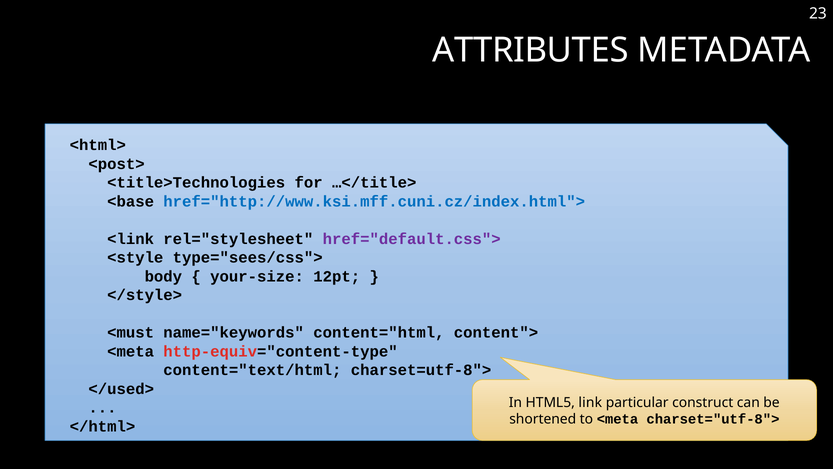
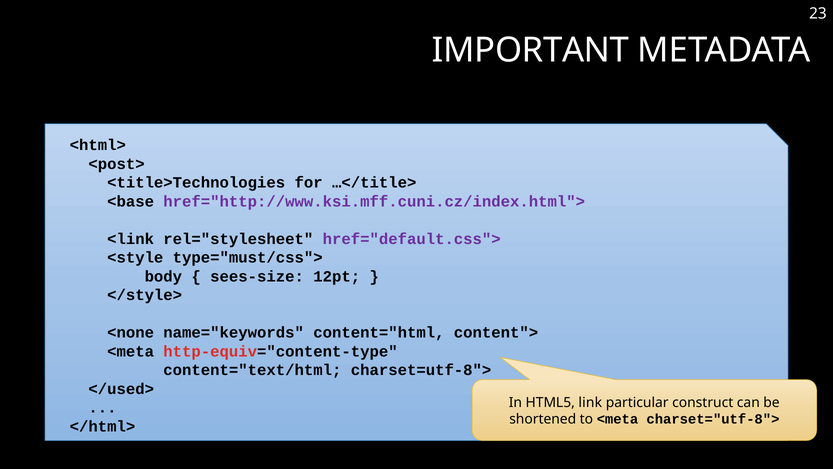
ATTRIBUTES: ATTRIBUTES -> IMPORTANT
href="http://www.ksi.mff.cuni.cz/index.html"> colour: blue -> purple
type="sees/css">: type="sees/css"> -> type="must/css">
your-size: your-size -> sees-size
<must: <must -> <none
